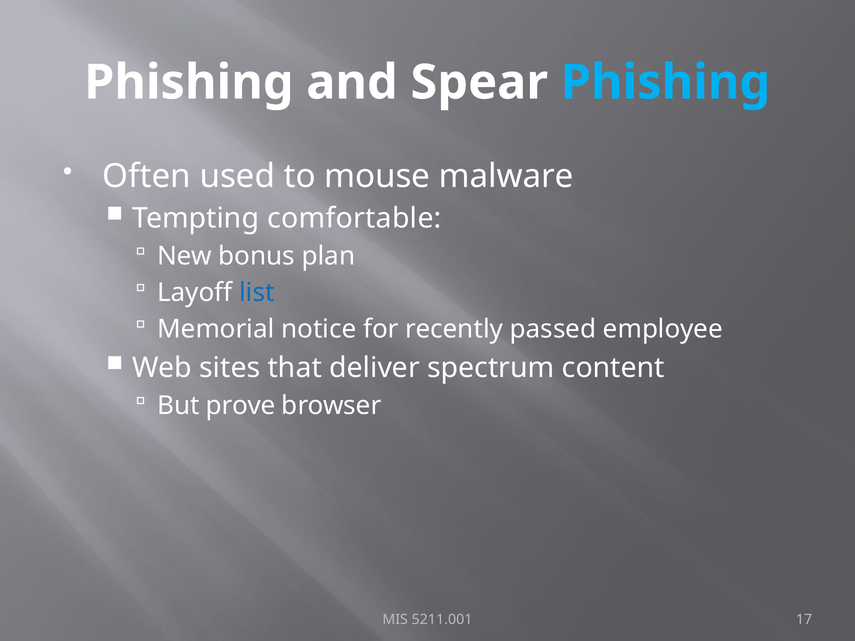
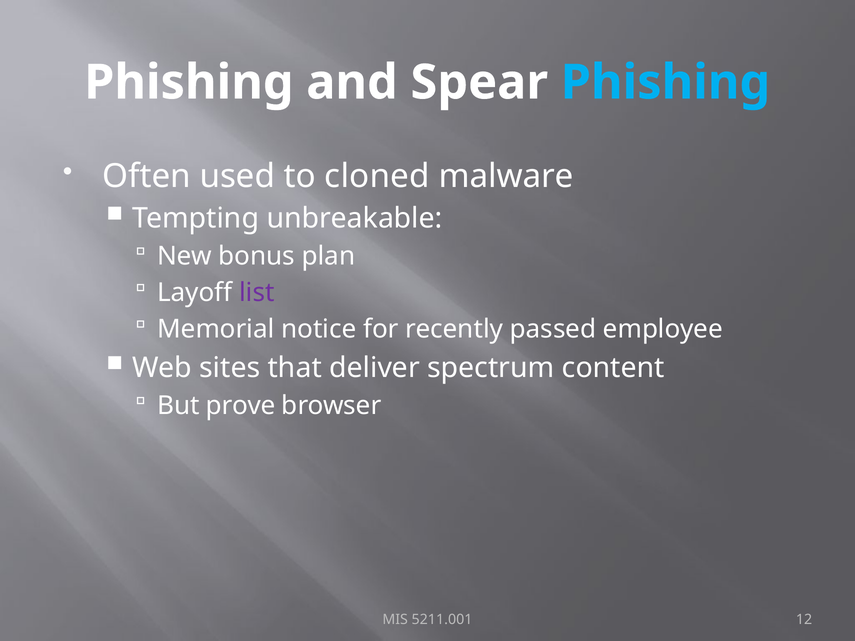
mouse: mouse -> cloned
comfortable: comfortable -> unbreakable
list colour: blue -> purple
17: 17 -> 12
